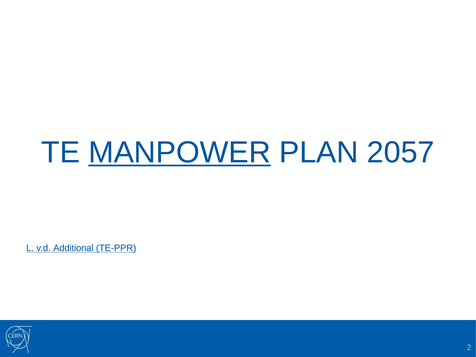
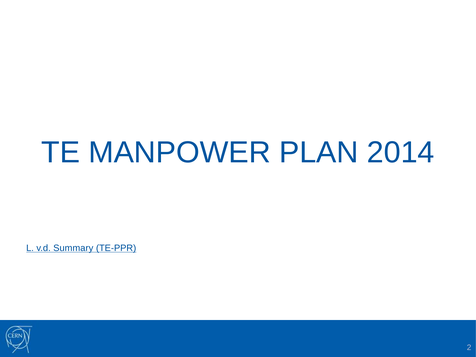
MANPOWER underline: present -> none
2057: 2057 -> 2014
Additional: Additional -> Summary
